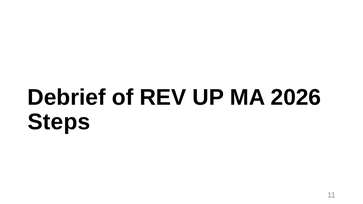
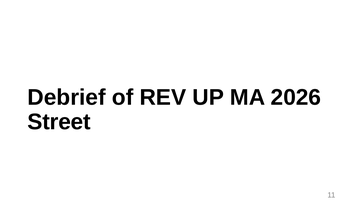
Steps: Steps -> Street
